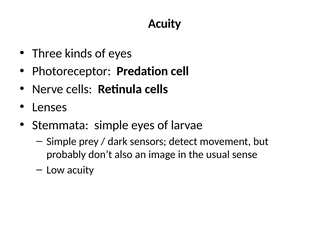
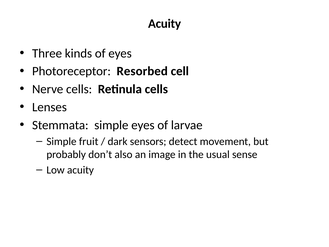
Predation: Predation -> Resorbed
prey: prey -> fruit
